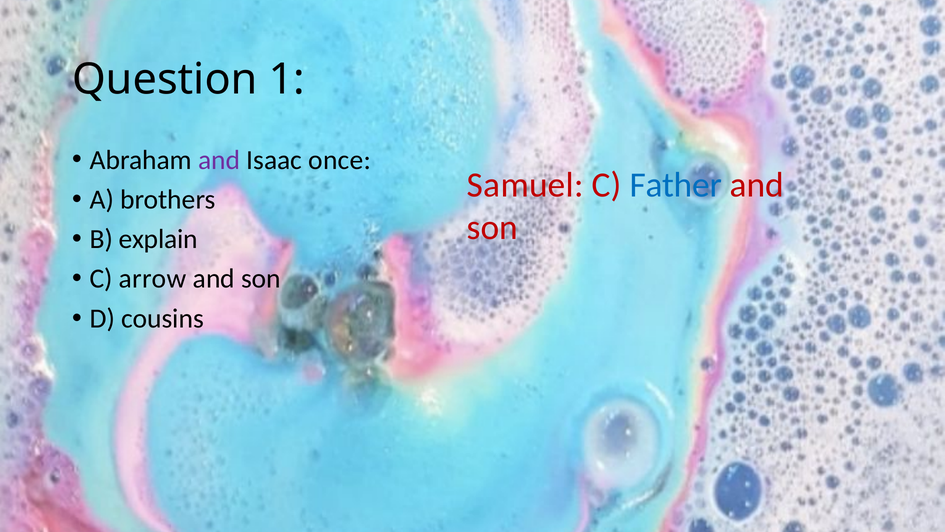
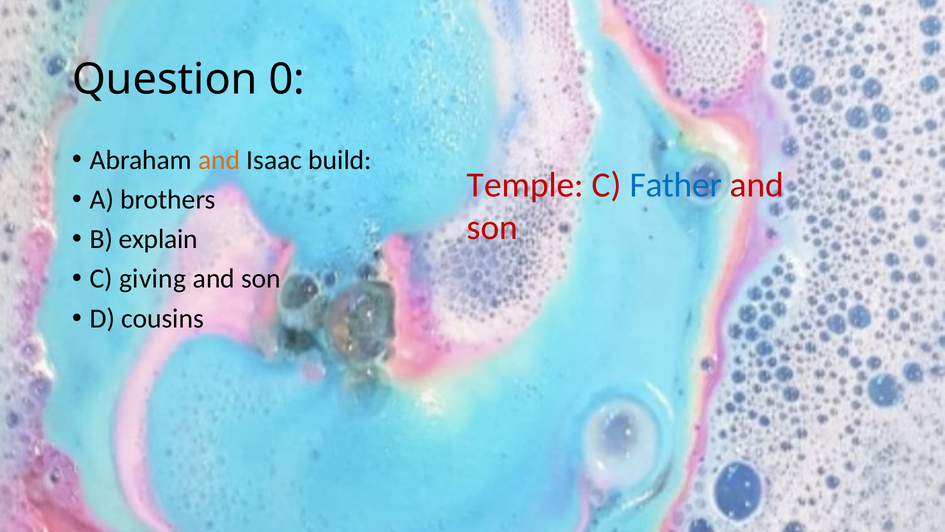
1: 1 -> 0
and at (219, 160) colour: purple -> orange
once: once -> build
Samuel: Samuel -> Temple
arrow: arrow -> giving
